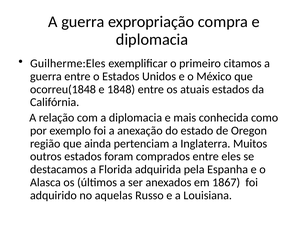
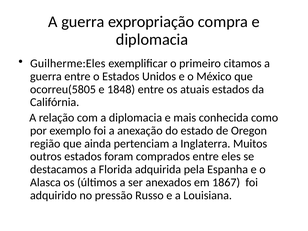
ocorreu(1848: ocorreu(1848 -> ocorreu(5805
aquelas: aquelas -> pressão
